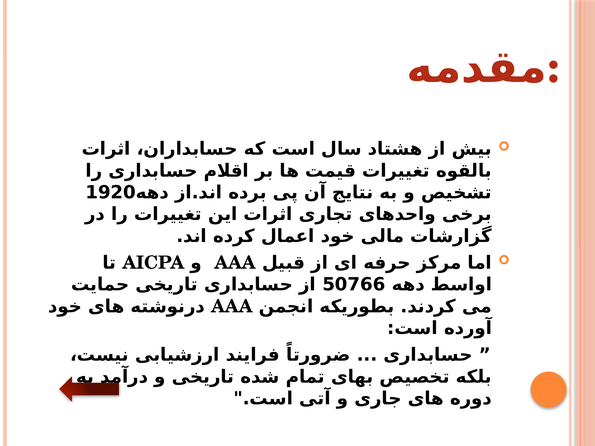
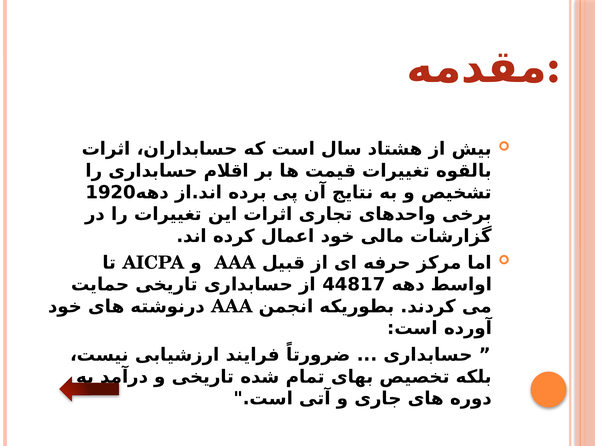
50766: 50766 -> 44817
